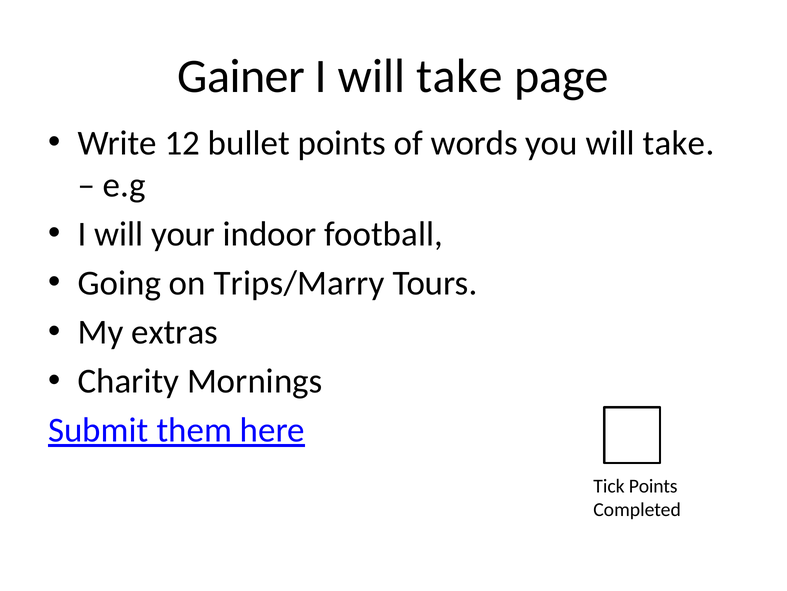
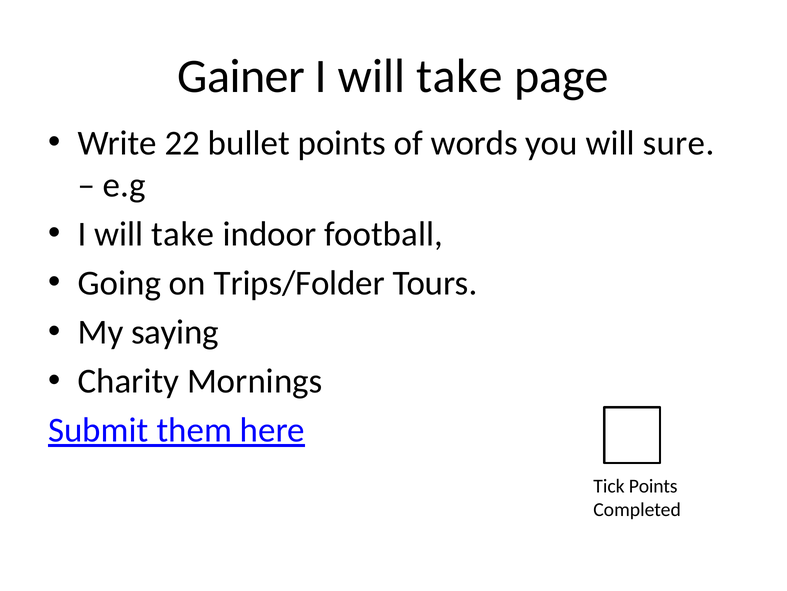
12: 12 -> 22
you will take: take -> sure
your at (183, 234): your -> take
Trips/Marry: Trips/Marry -> Trips/Folder
extras: extras -> saying
